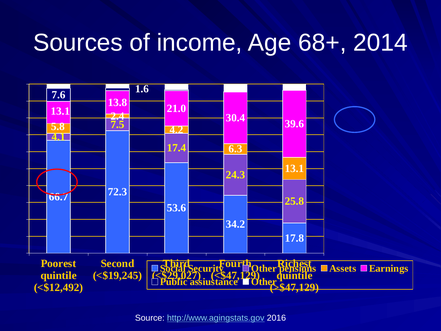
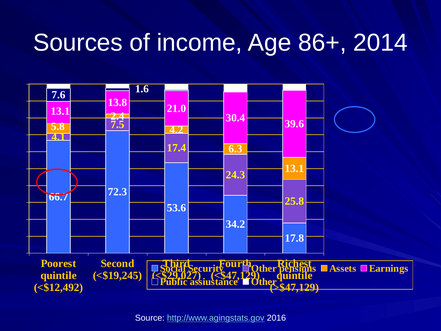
68+: 68+ -> 86+
